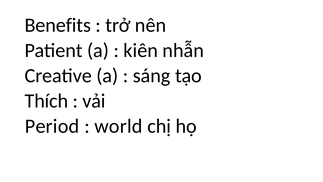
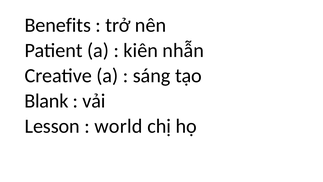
Thích: Thích -> Blank
Period: Period -> Lesson
